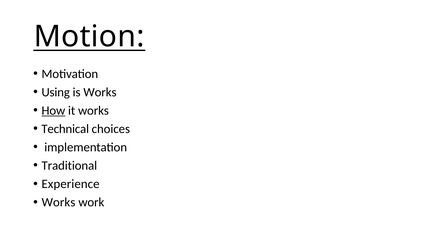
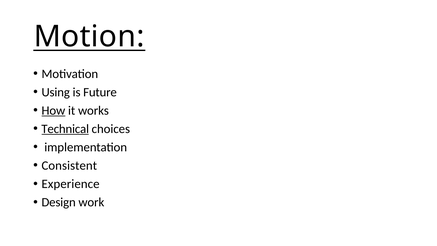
is Works: Works -> Future
Technical underline: none -> present
Traditional: Traditional -> Consistent
Works at (58, 202): Works -> Design
